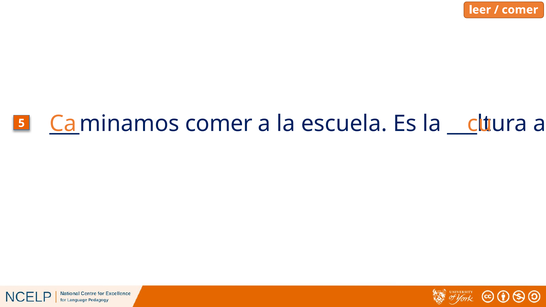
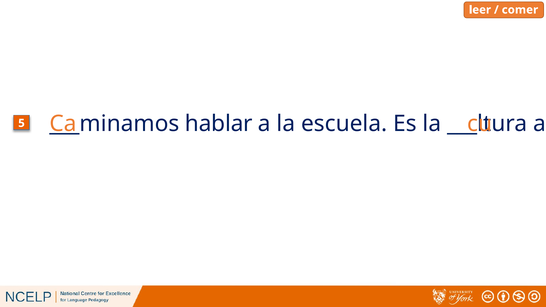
comer at (219, 124): comer -> hablar
